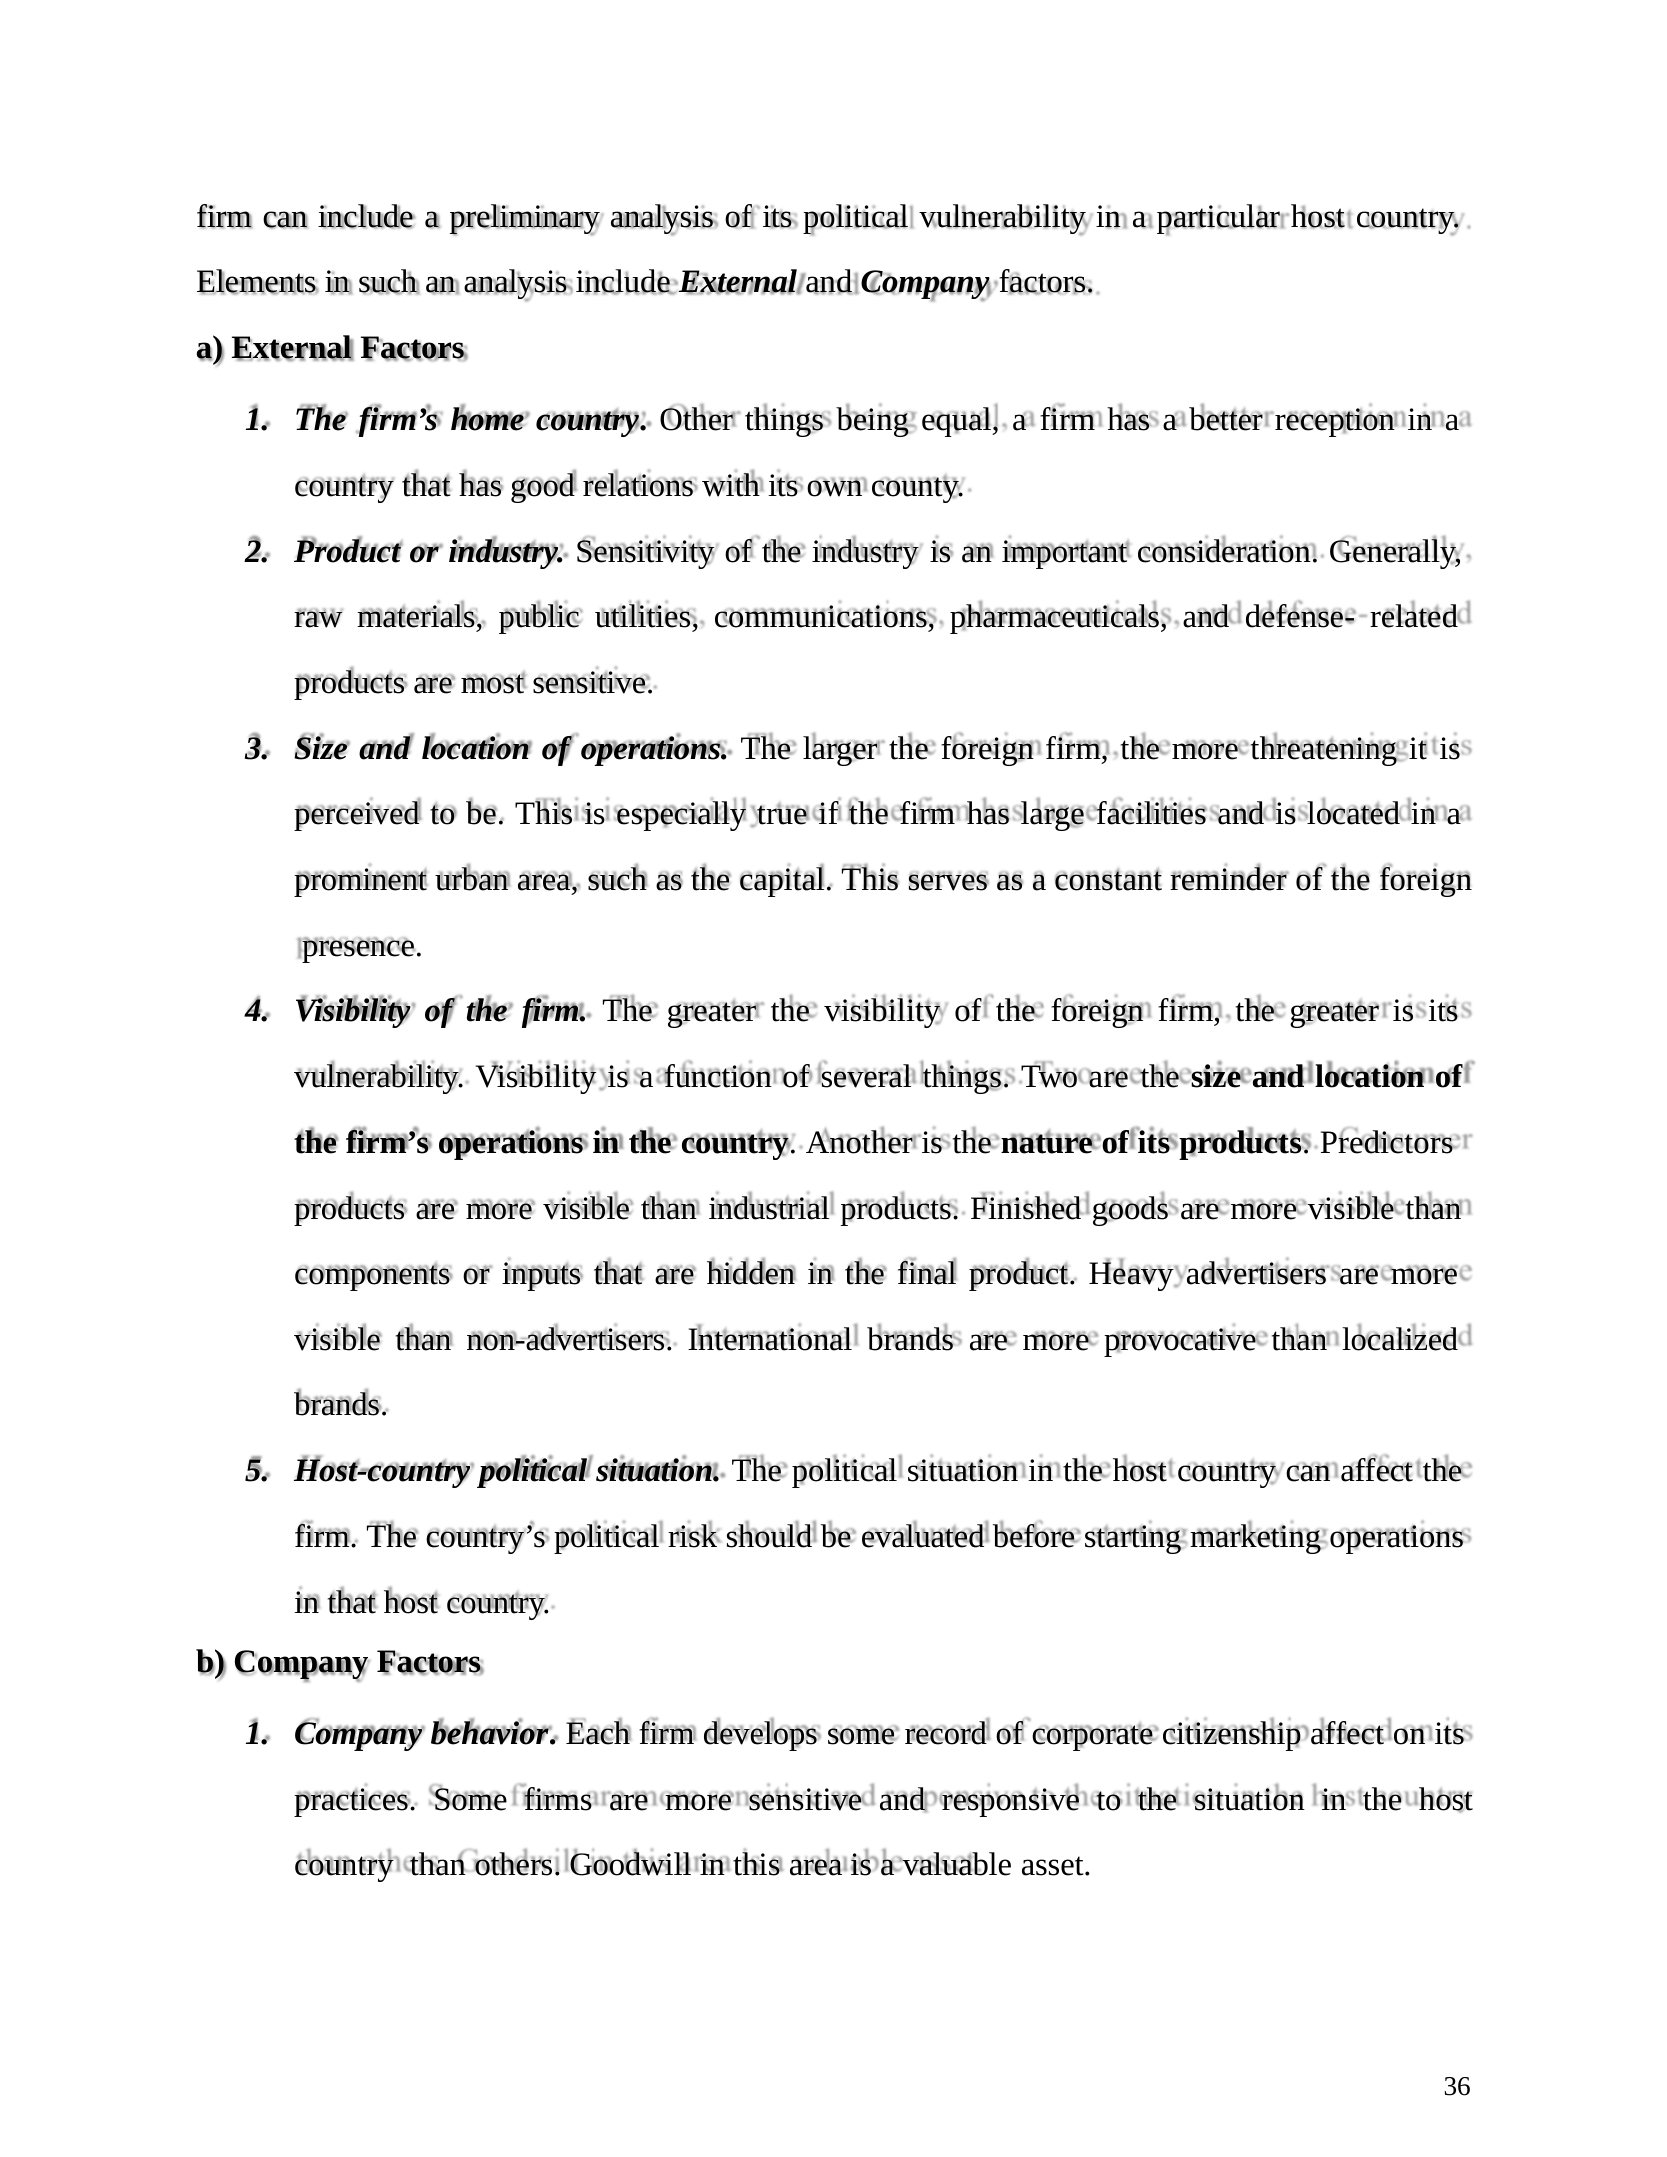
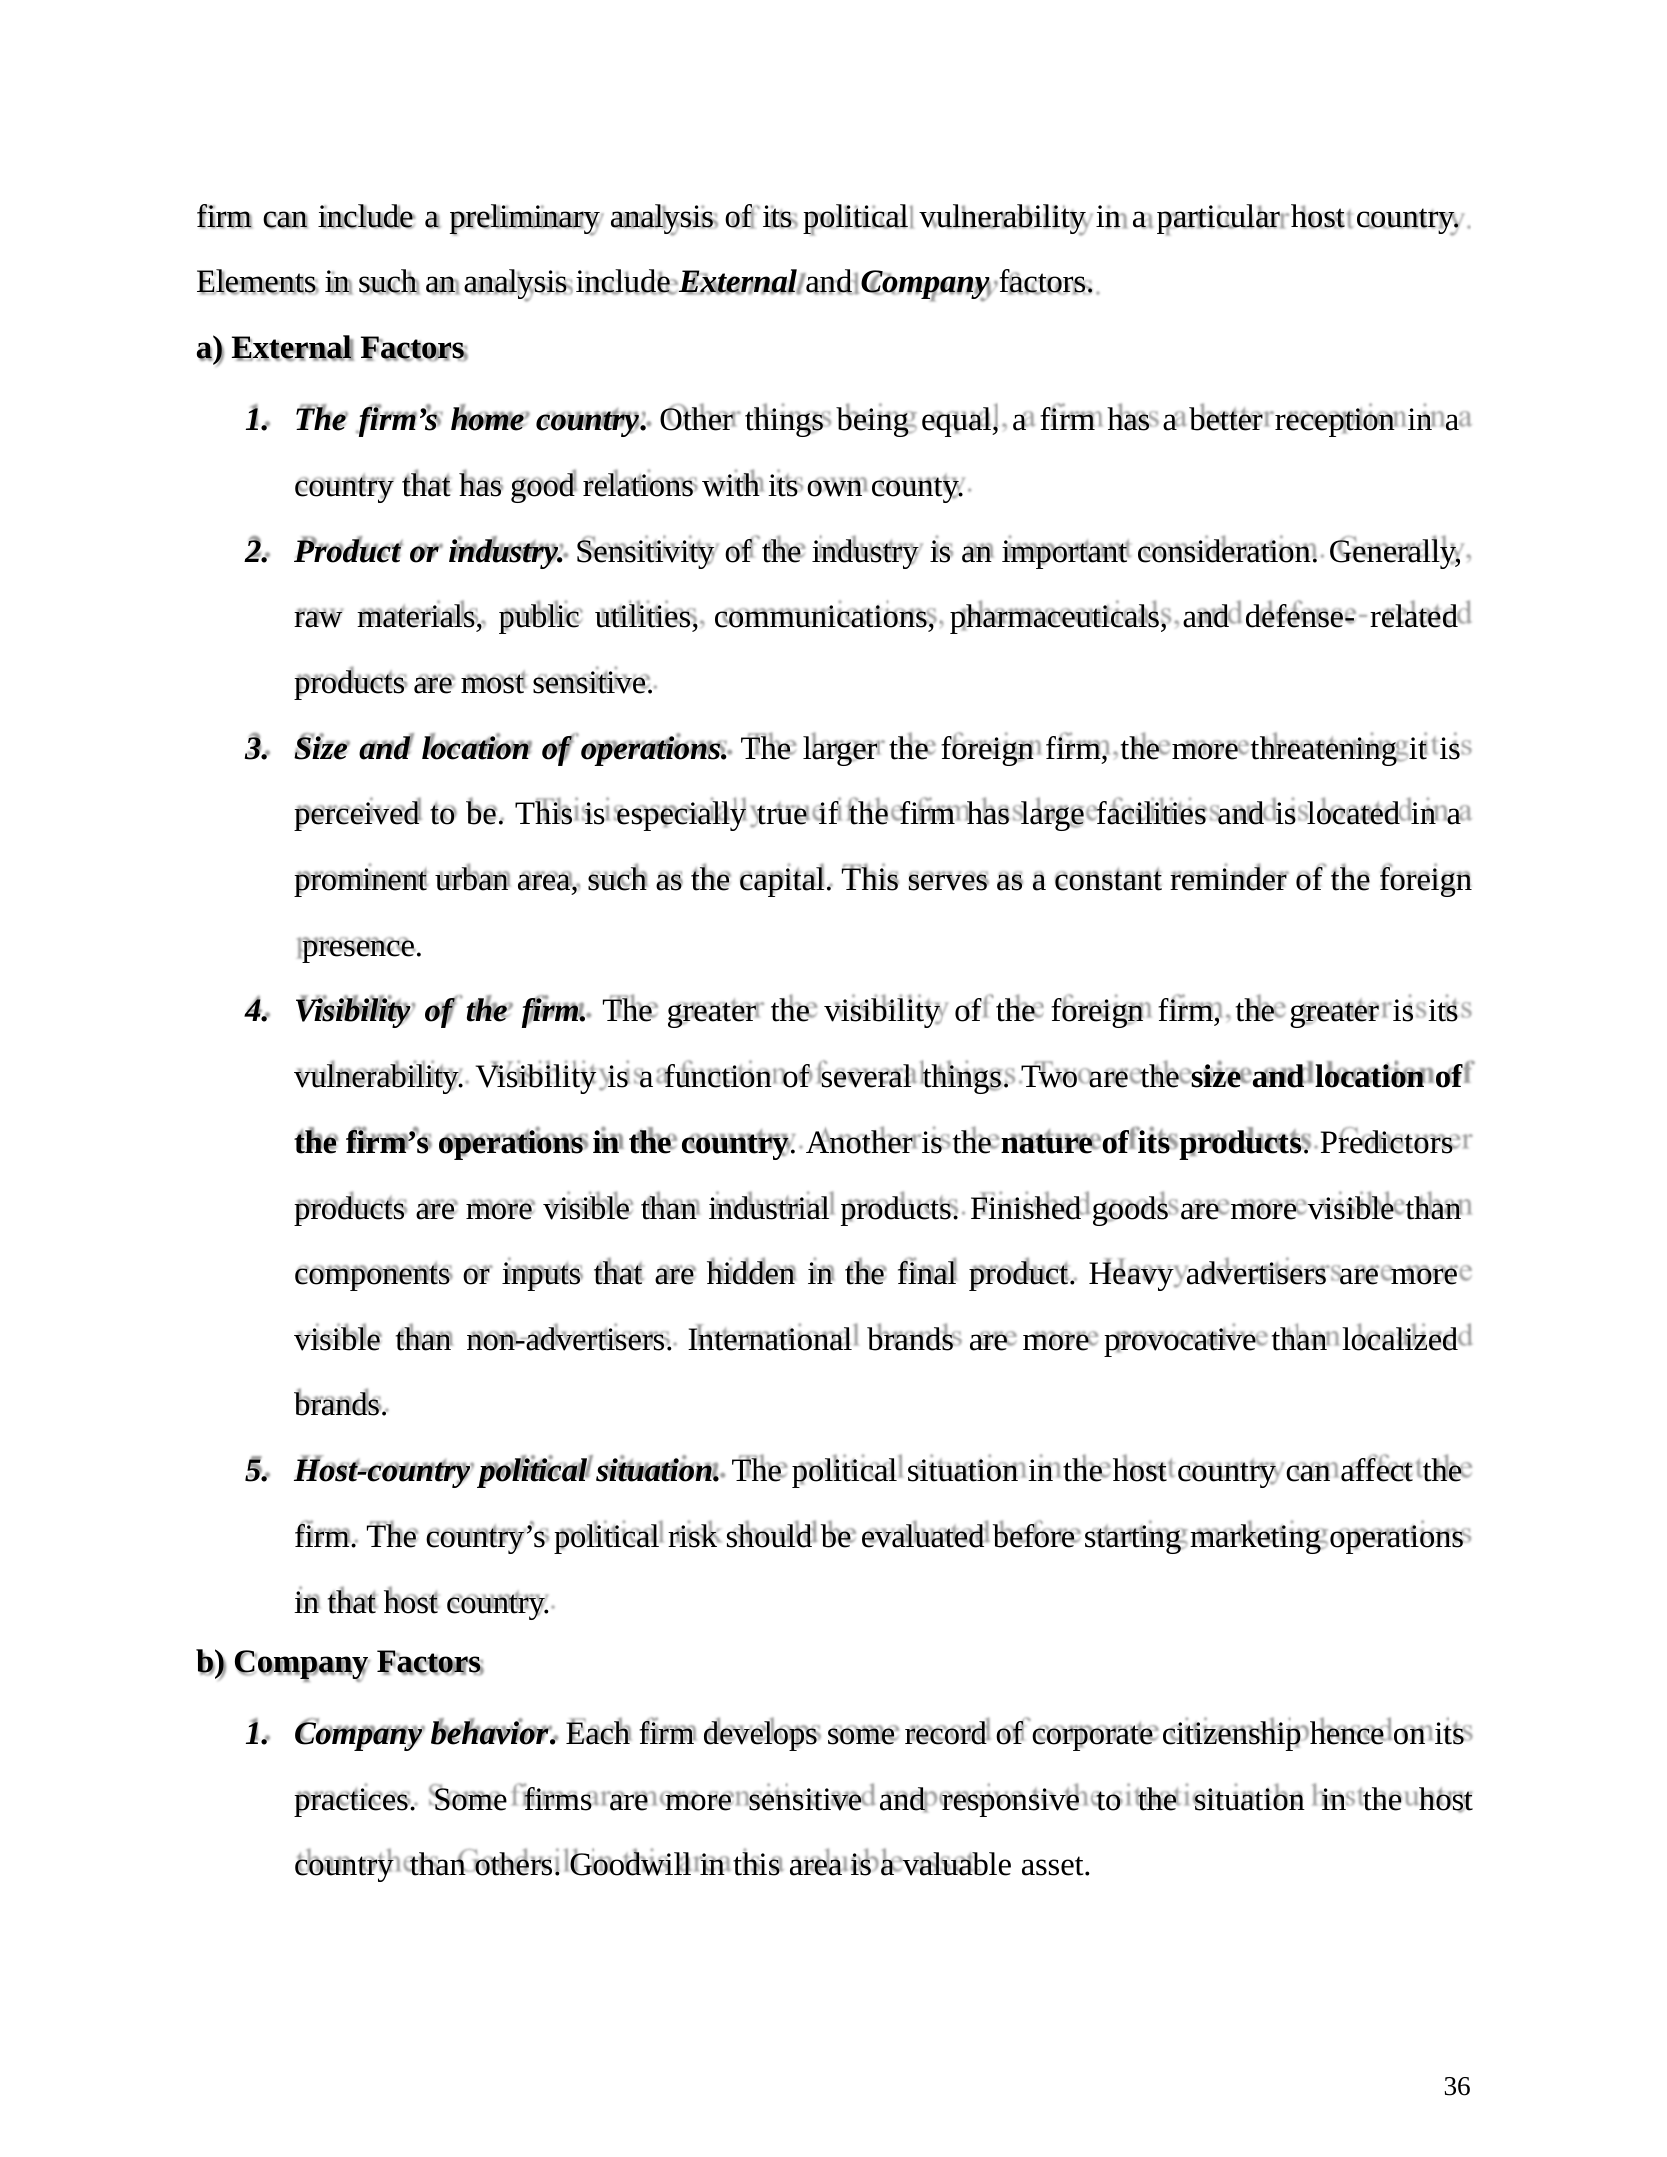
citizenship affect: affect -> hence
